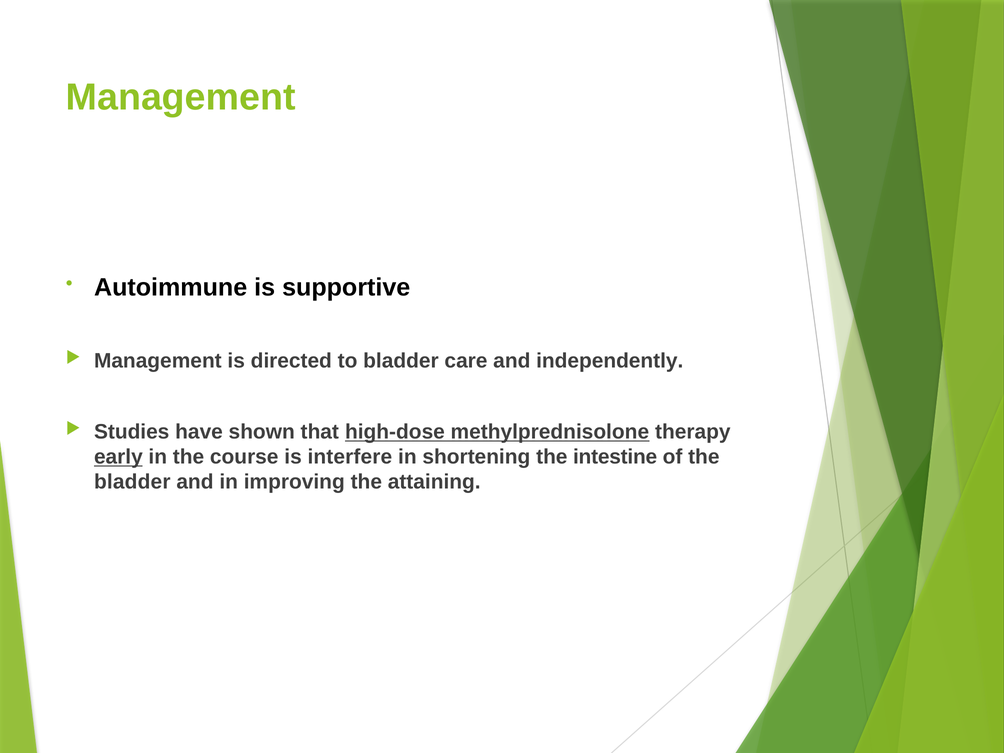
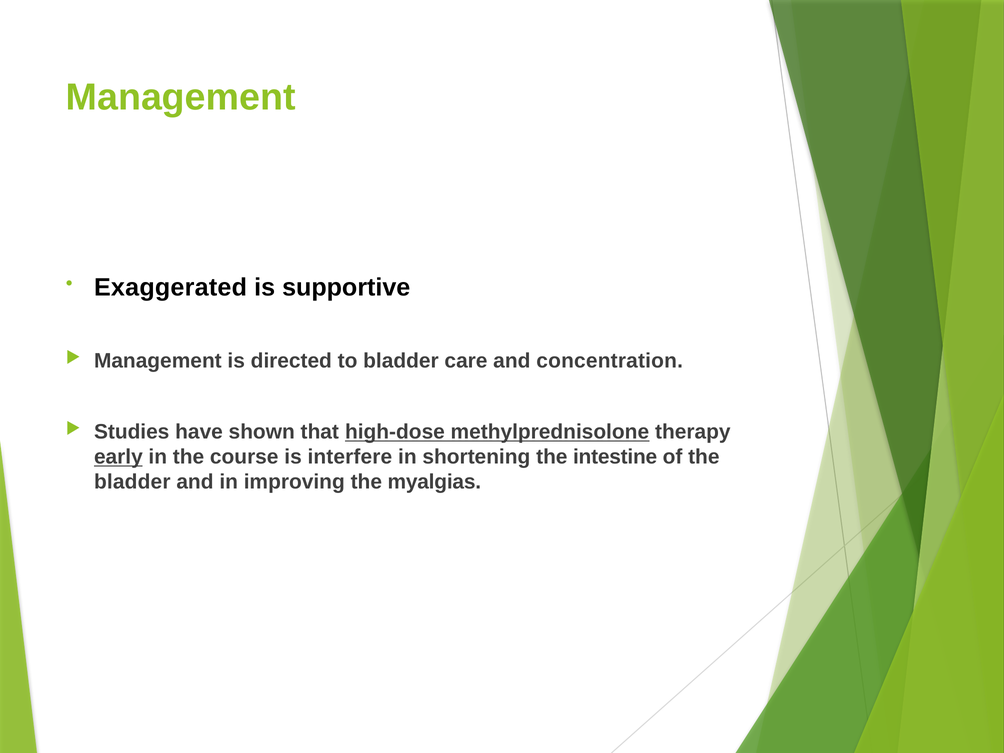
Autoimmune: Autoimmune -> Exaggerated
independently: independently -> concentration
attaining: attaining -> myalgias
